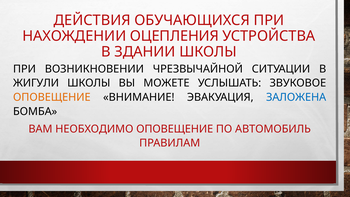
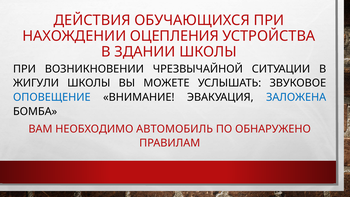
ОПОВЕЩЕНИЕ at (52, 97) colour: orange -> blue
НЕОБХОДИМО ОПОВЕЩЕНИЕ: ОПОВЕЩЕНИЕ -> АВТОМОБИЛЬ
АВТОМОБИЛЬ: АВТОМОБИЛЬ -> ОБНАРУЖЕНО
